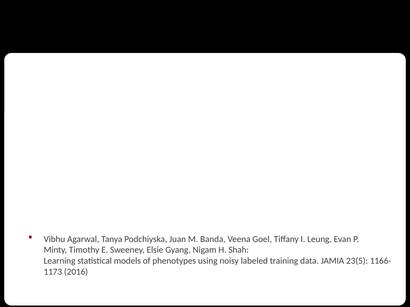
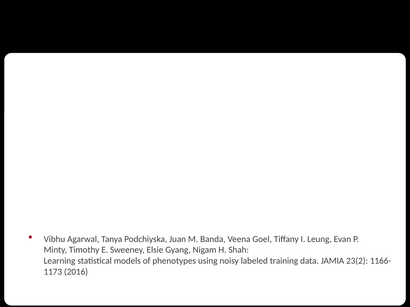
23(5: 23(5 -> 23(2
